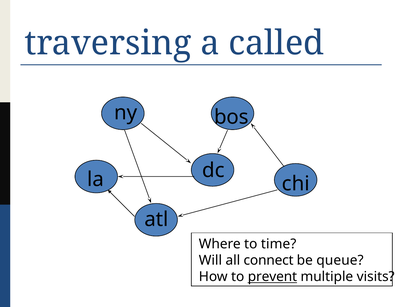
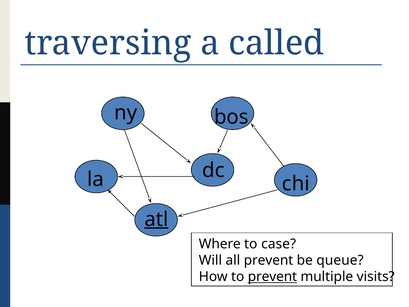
atl underline: none -> present
time: time -> case
all connect: connect -> prevent
